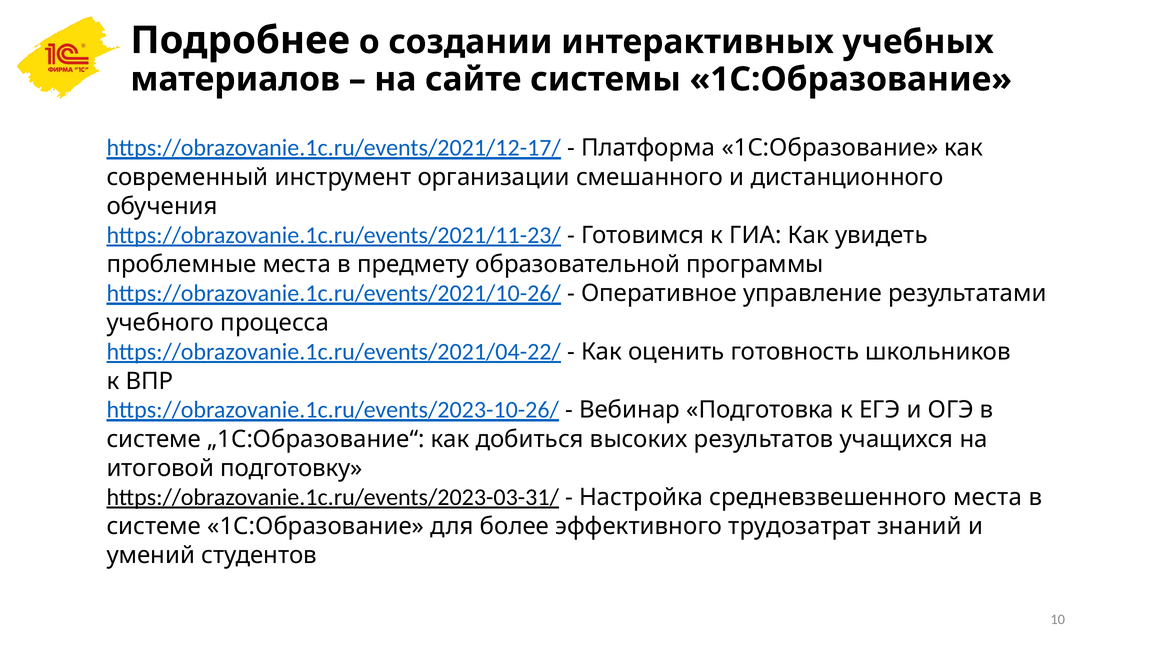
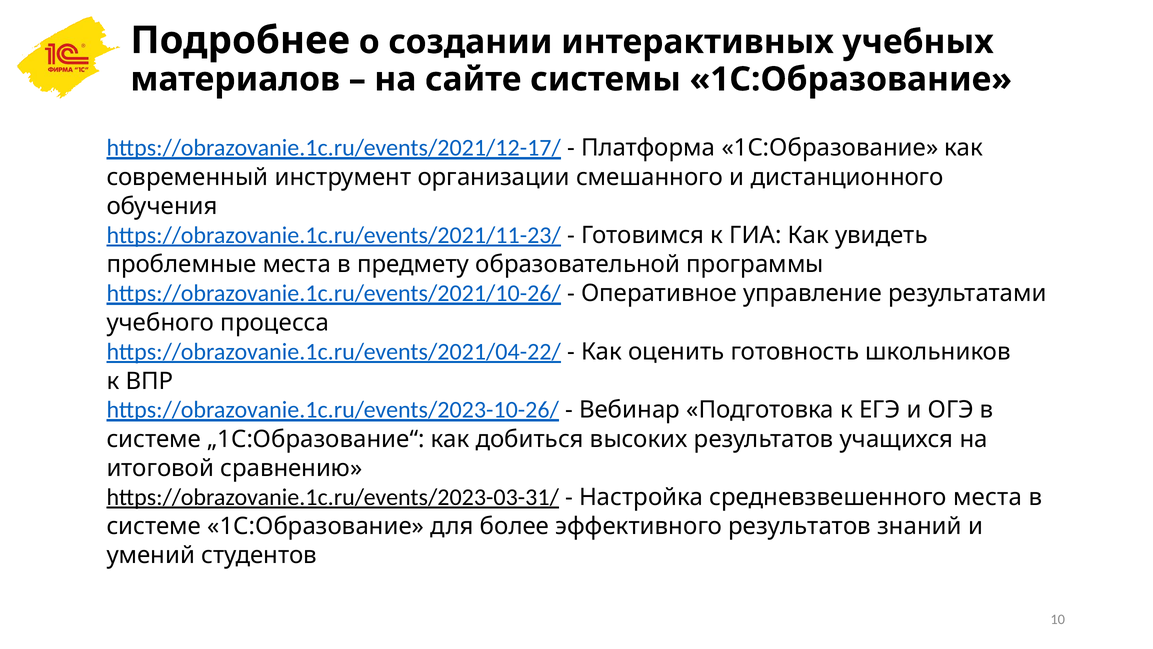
подготовку: подготовку -> сравнению
эффективного трудозатрат: трудозатрат -> результатов
